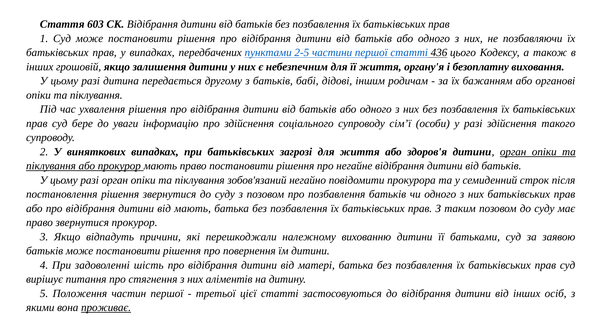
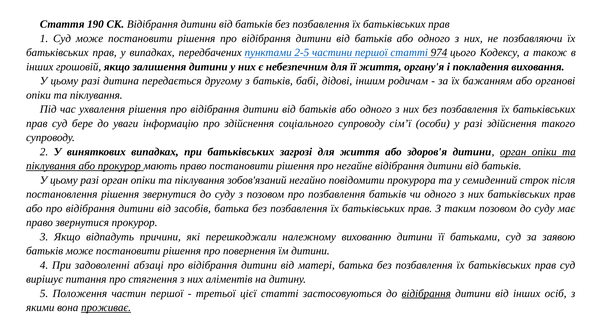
603: 603 -> 190
436: 436 -> 974
безоплатну: безоплатну -> покладення
від мають: мають -> засобів
шість: шість -> абзаці
відібрання at (426, 294) underline: none -> present
